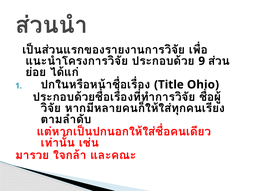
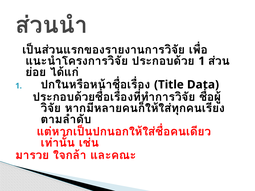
9 at (202, 61): 9 -> 1
Ohio: Ohio -> Data
